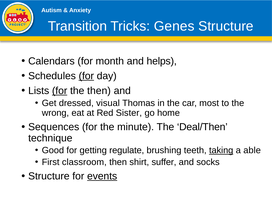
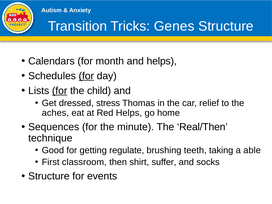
the then: then -> child
visual: visual -> stress
most: most -> relief
wrong: wrong -> aches
Red Sister: Sister -> Helps
Deal/Then: Deal/Then -> Real/Then
taking underline: present -> none
events underline: present -> none
